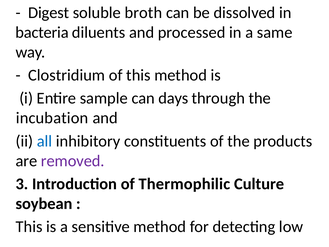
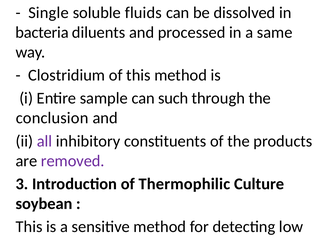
Digest: Digest -> Single
broth: broth -> fluids
days: days -> such
incubation: incubation -> conclusion
all colour: blue -> purple
